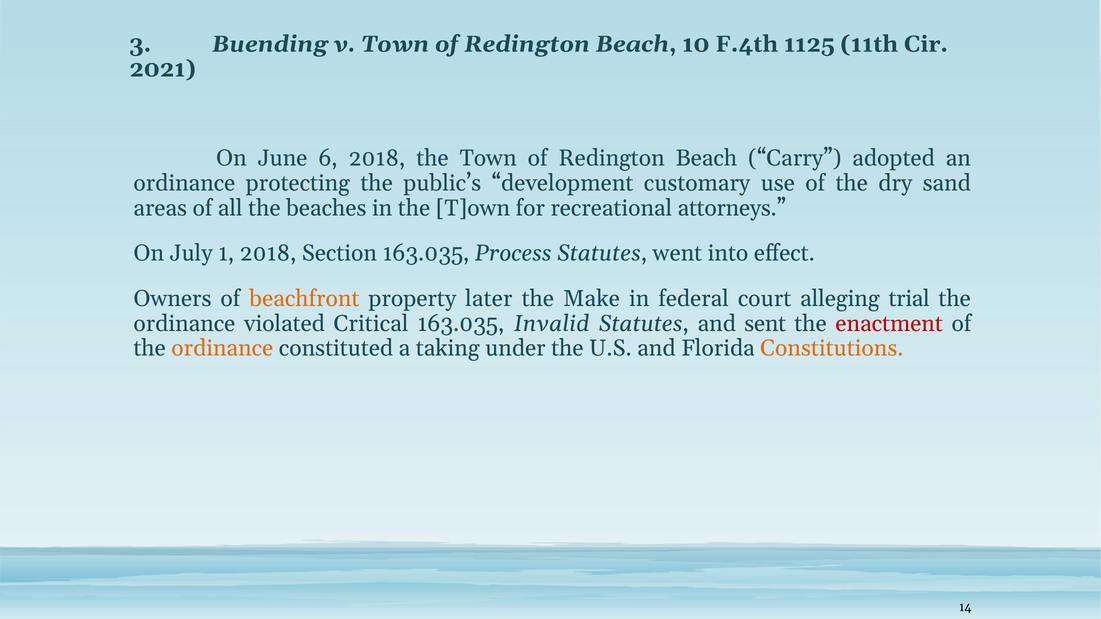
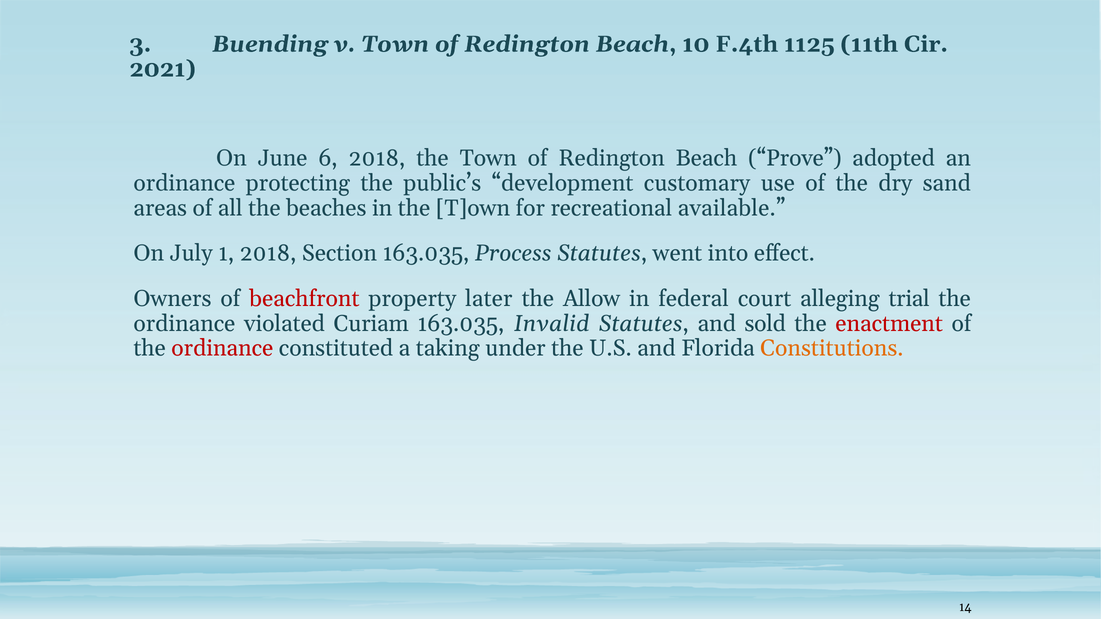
Carry: Carry -> Prove
attorneys: attorneys -> available
beachfront colour: orange -> red
Make: Make -> Allow
Critical: Critical -> Curiam
sent: sent -> sold
ordinance at (222, 349) colour: orange -> red
